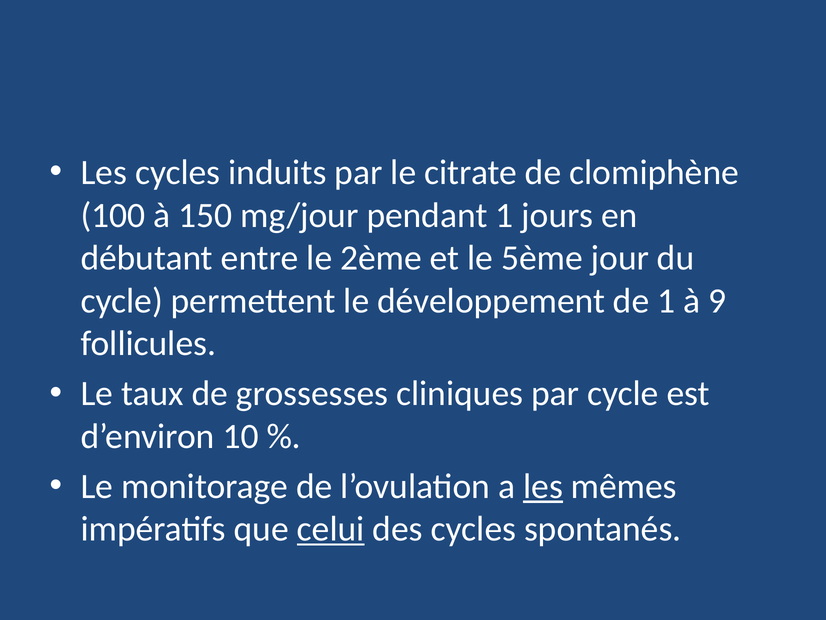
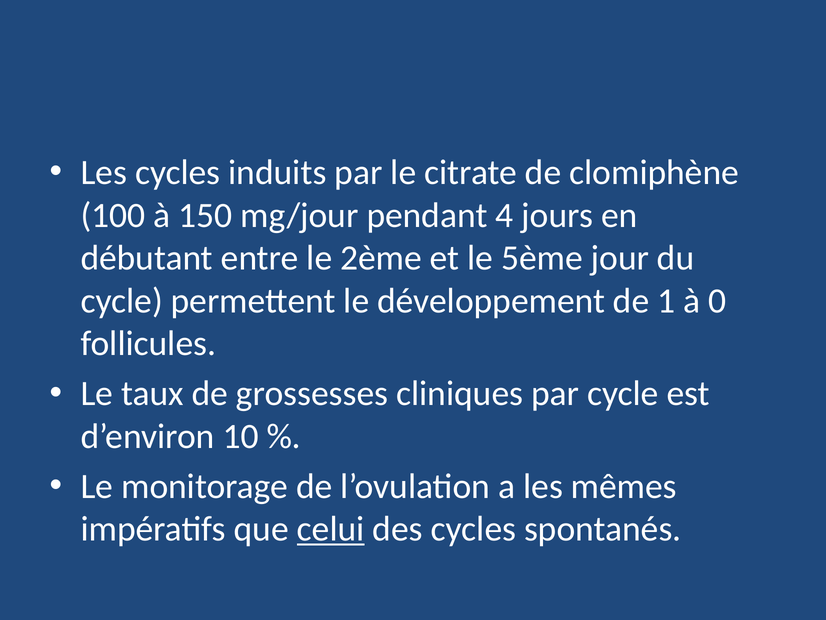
pendant 1: 1 -> 4
9: 9 -> 0
les at (543, 486) underline: present -> none
